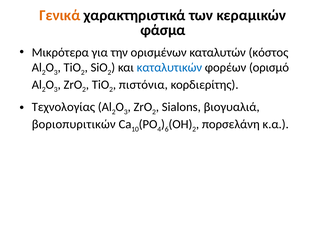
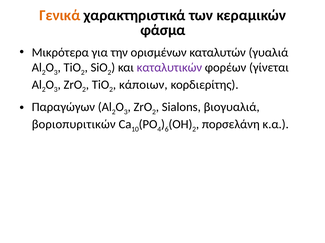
κόστος: κόστος -> γυαλιά
καταλυτικών colour: blue -> purple
ορισμό: ορισμό -> γίνεται
πιστόνια: πιστόνια -> κάποιων
Τεχνολογίας: Τεχνολογίας -> Παραγώγων
